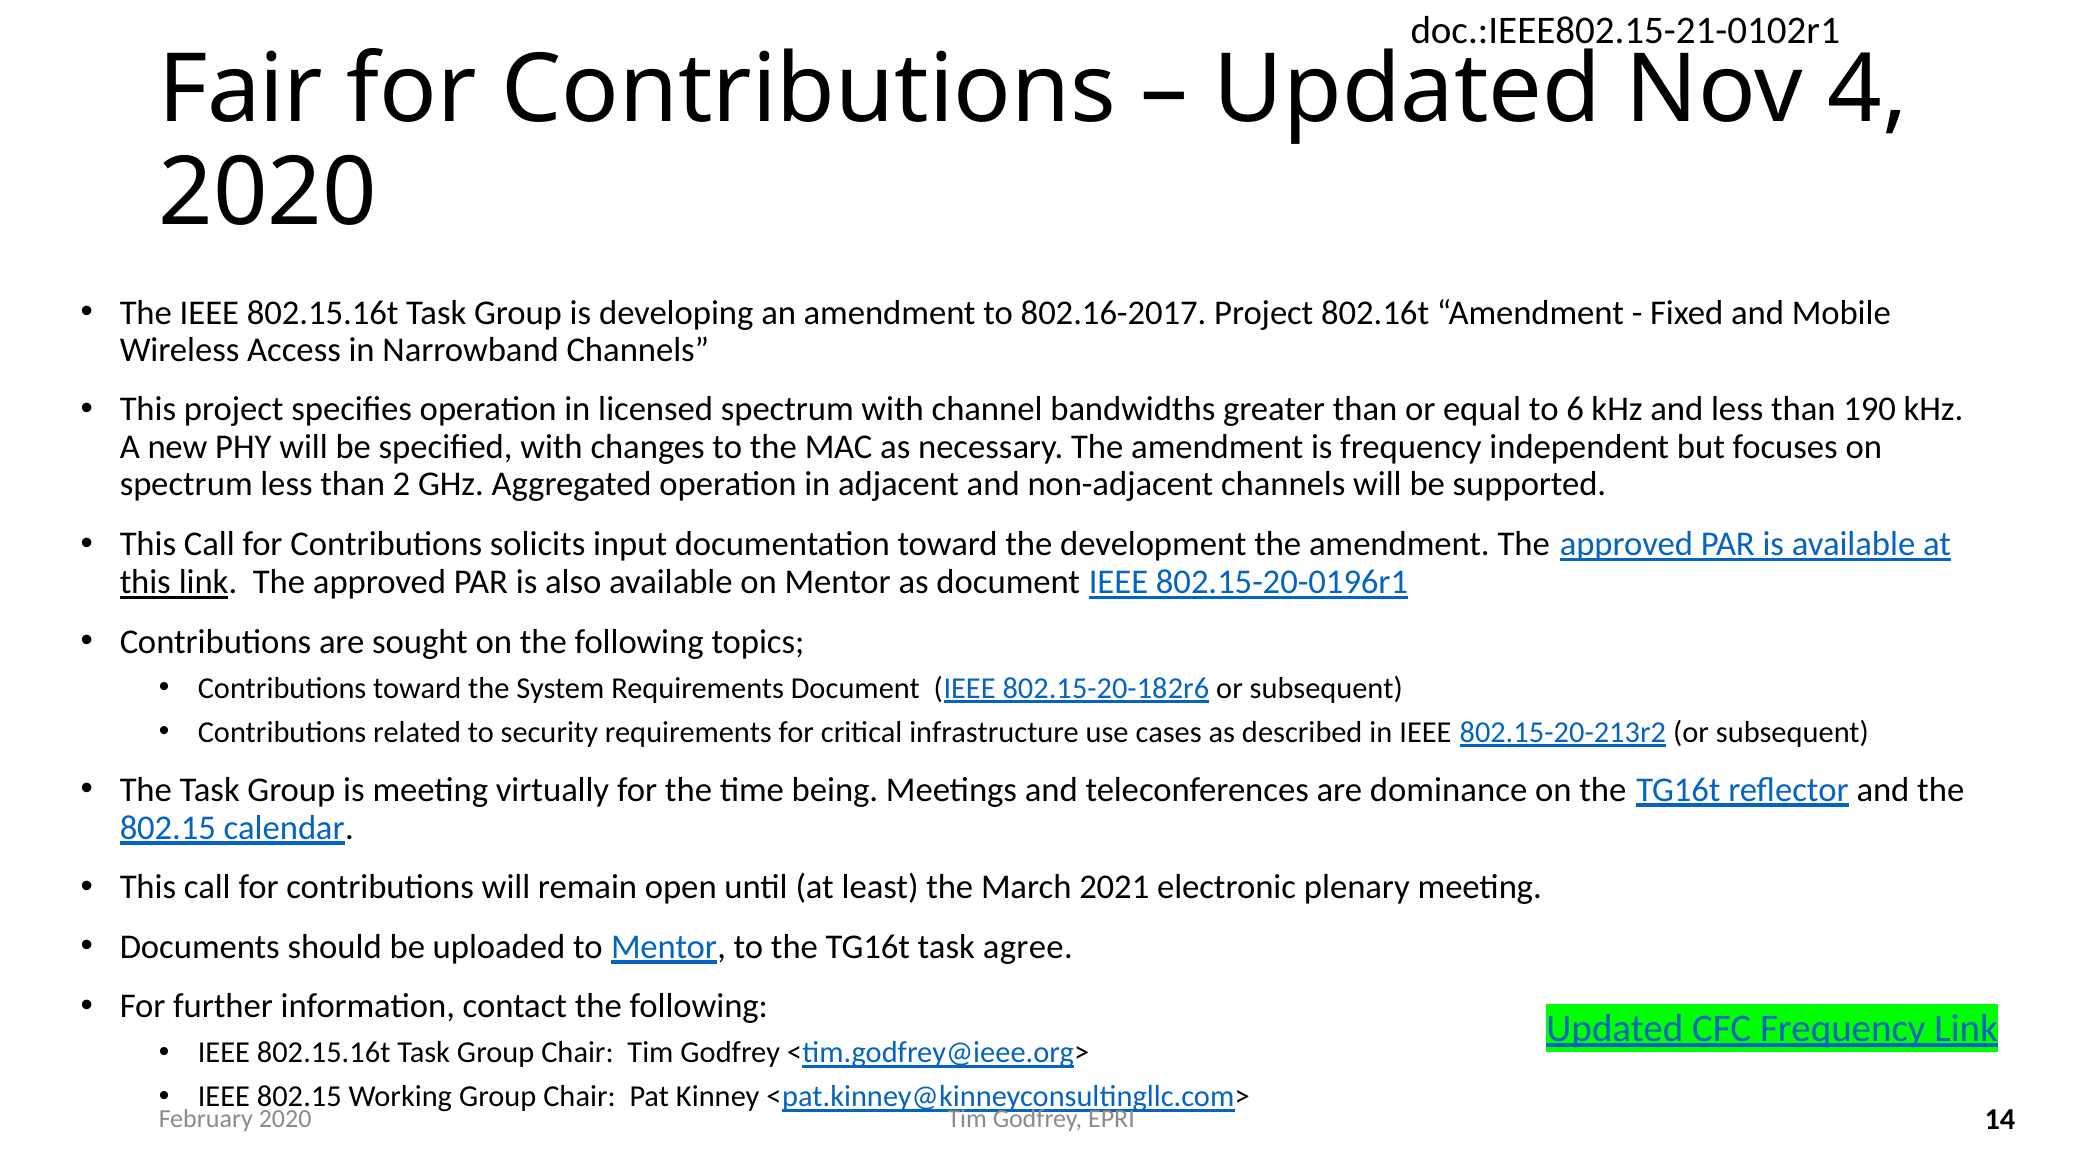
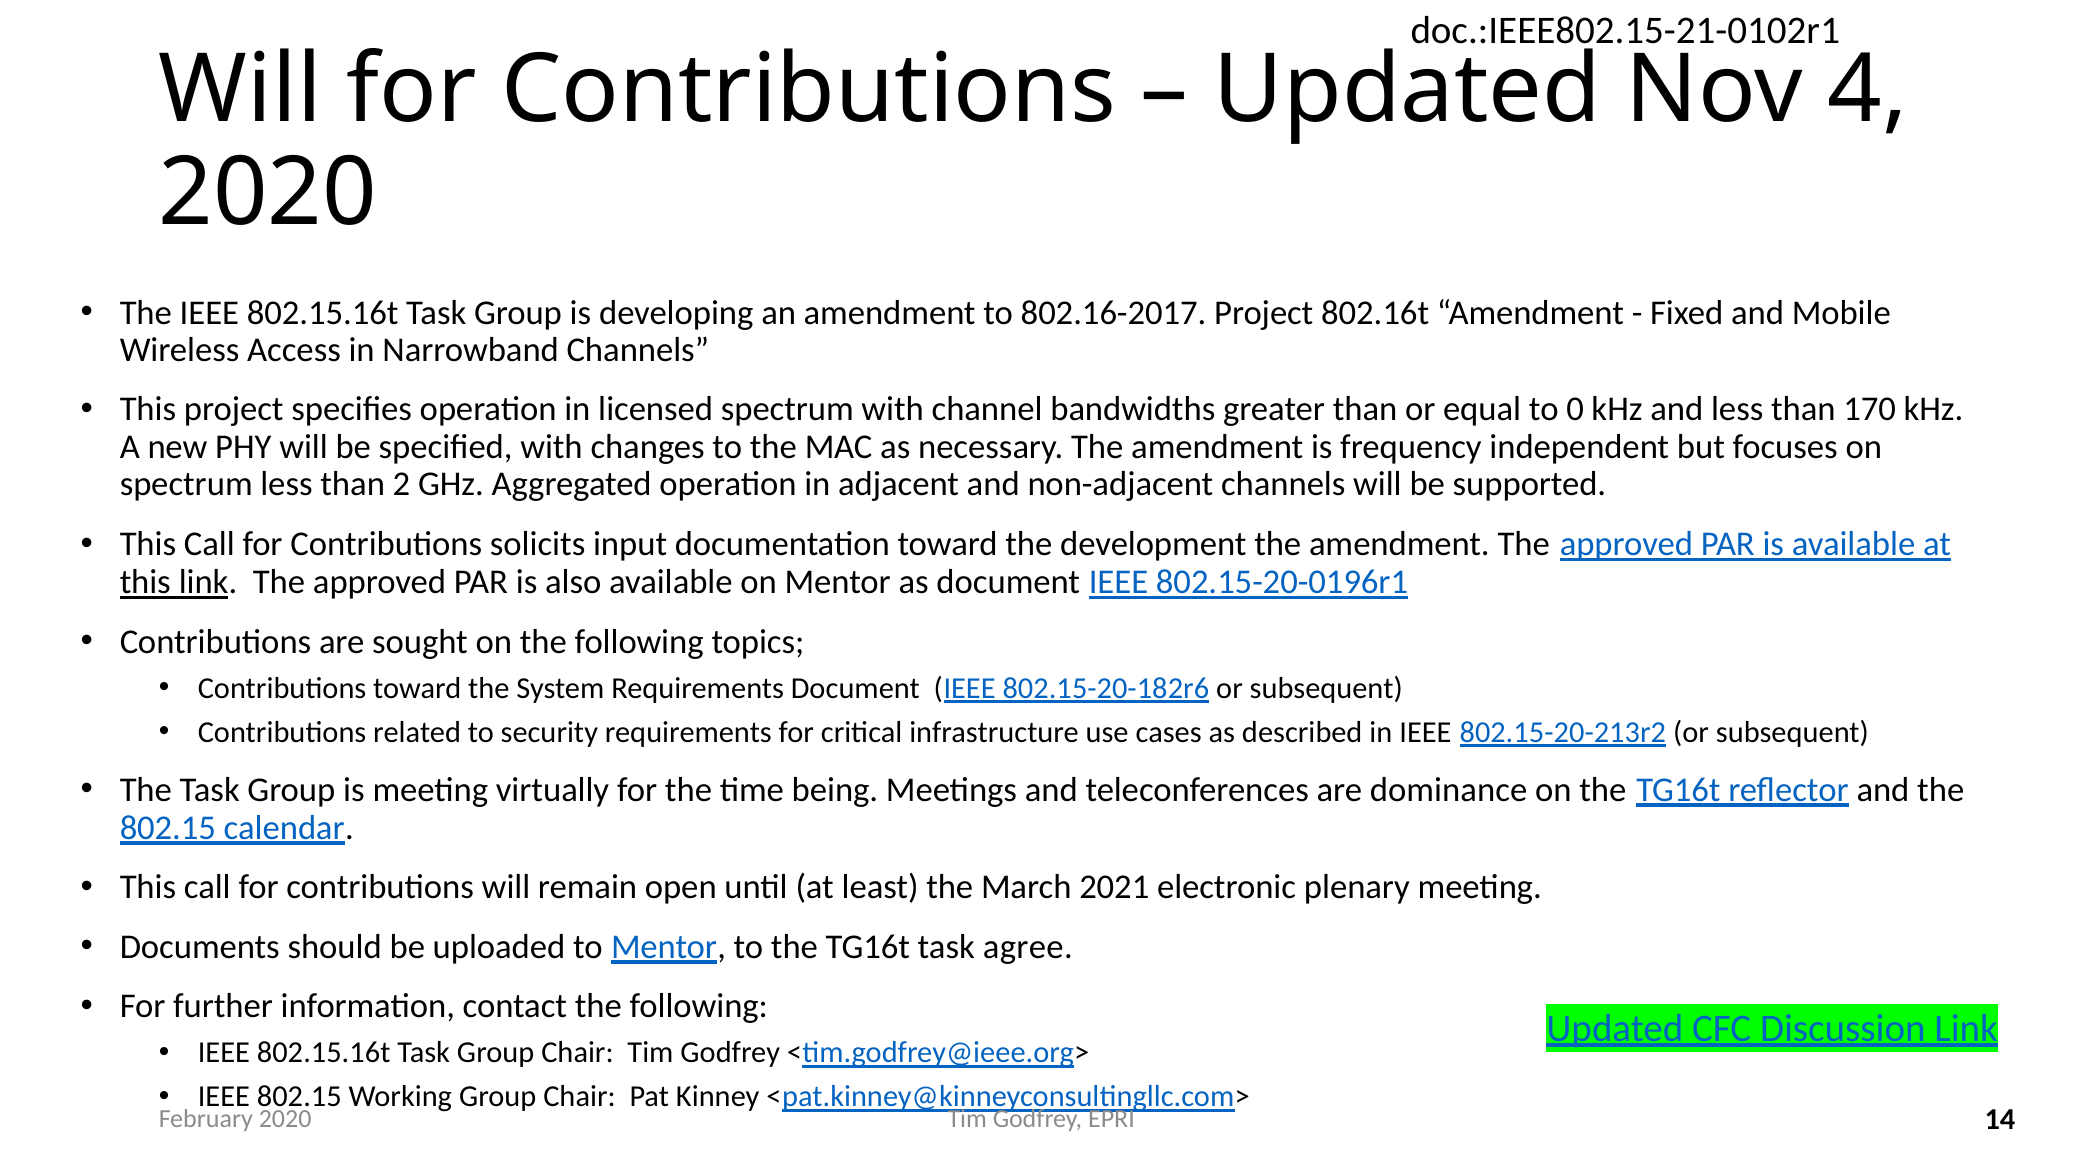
Fair at (241, 90): Fair -> Will
6: 6 -> 0
190: 190 -> 170
CFC Frequency: Frequency -> Discussion
